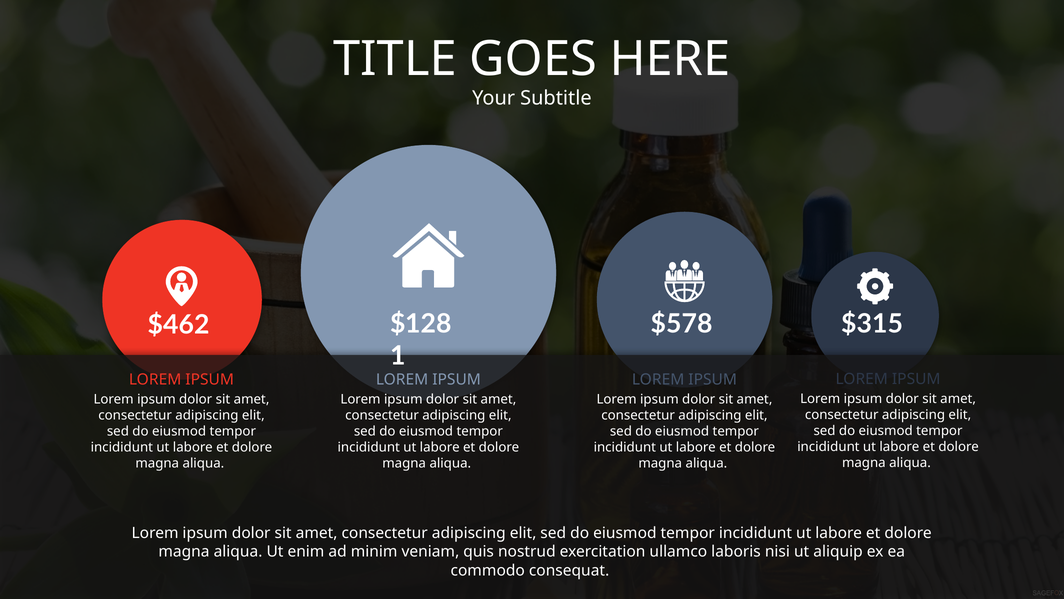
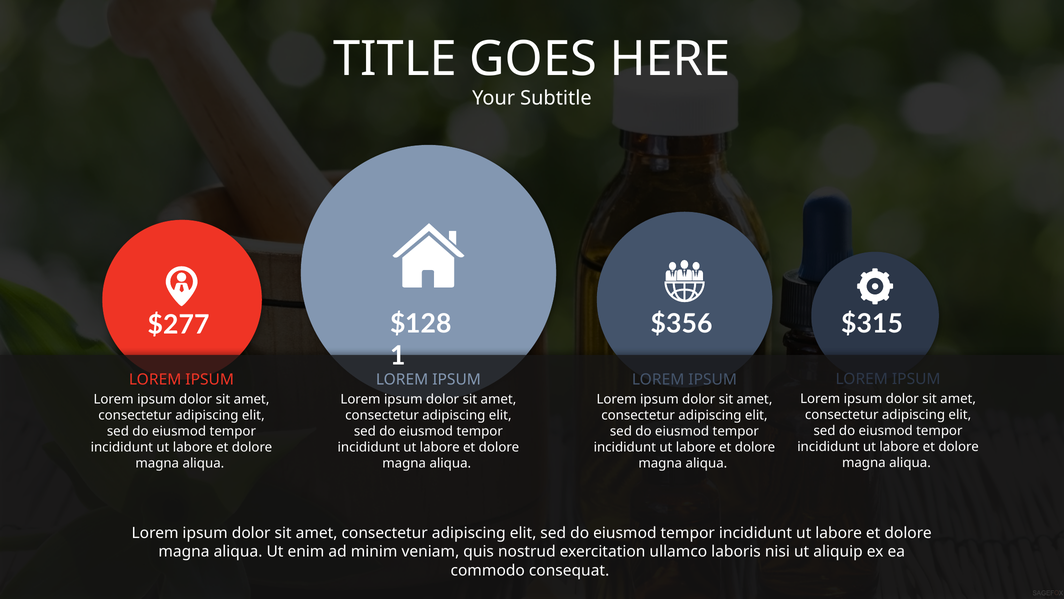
$578: $578 -> $356
$462: $462 -> $277
